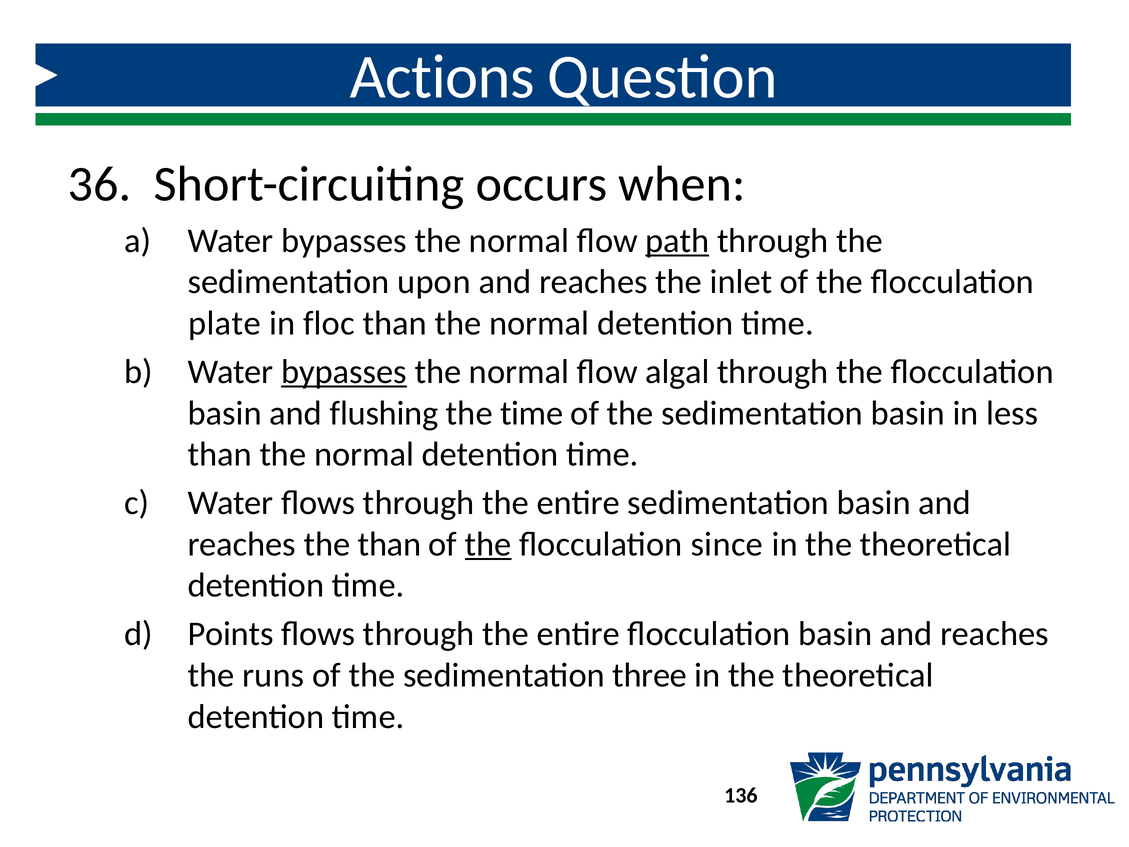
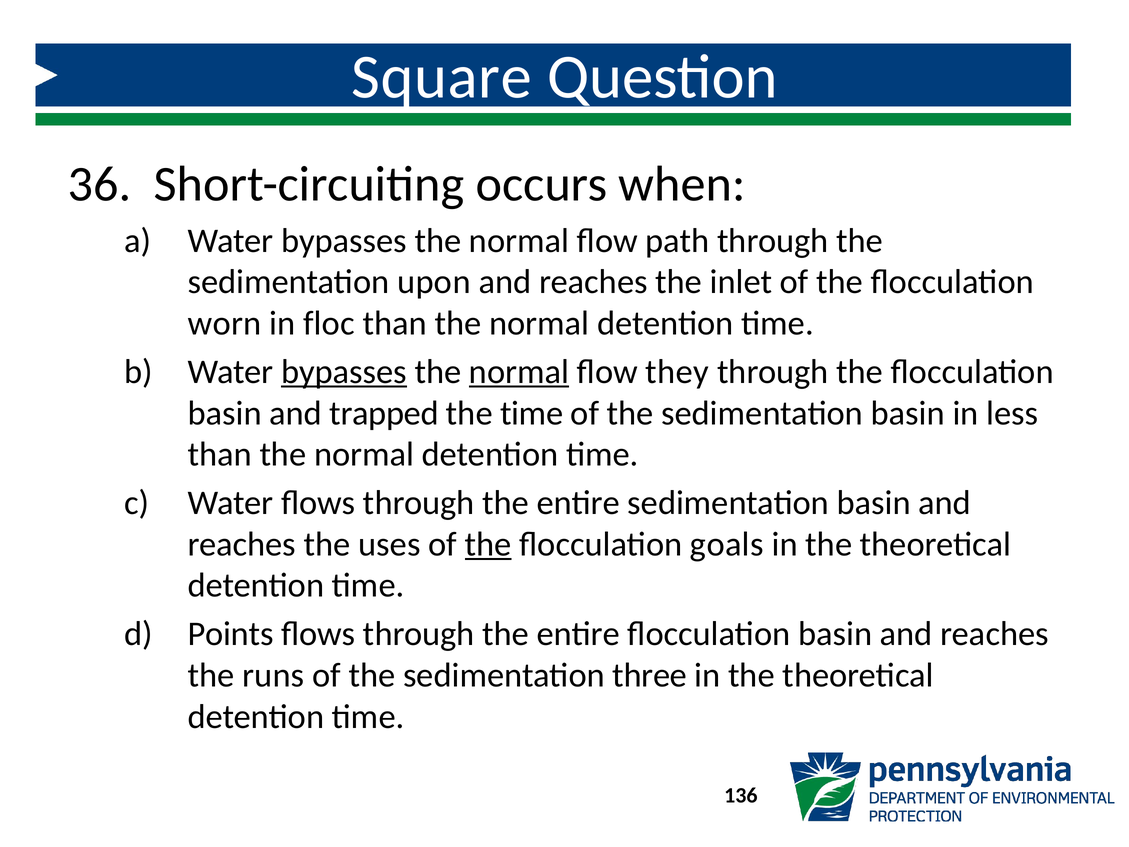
Actions: Actions -> Square
path underline: present -> none
plate: plate -> worn
normal at (519, 372) underline: none -> present
algal: algal -> they
flushing: flushing -> trapped
the than: than -> uses
since: since -> goals
